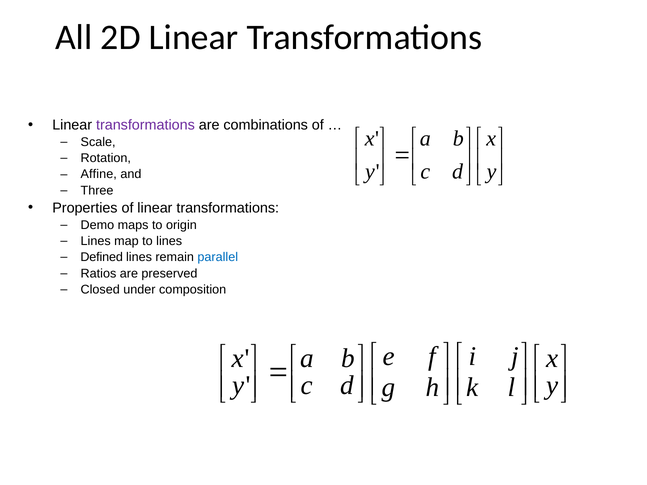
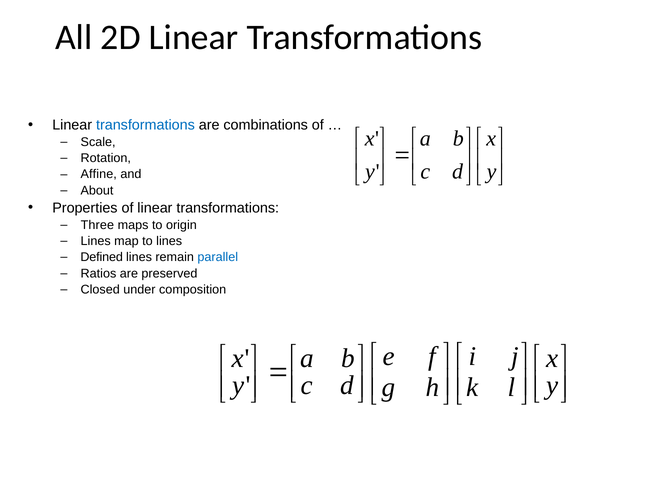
transformations at (145, 125) colour: purple -> blue
Three: Three -> About
Demo: Demo -> Three
